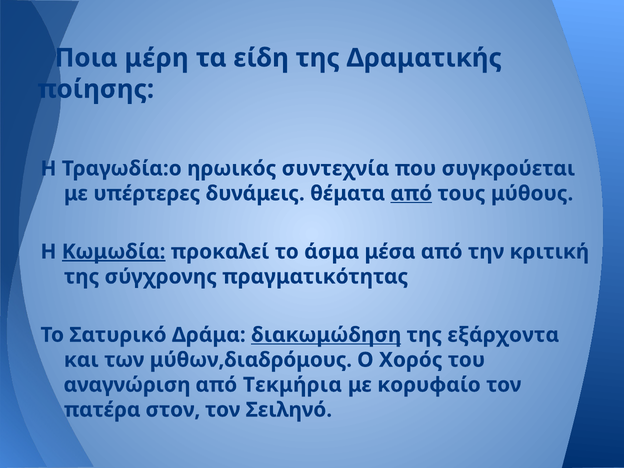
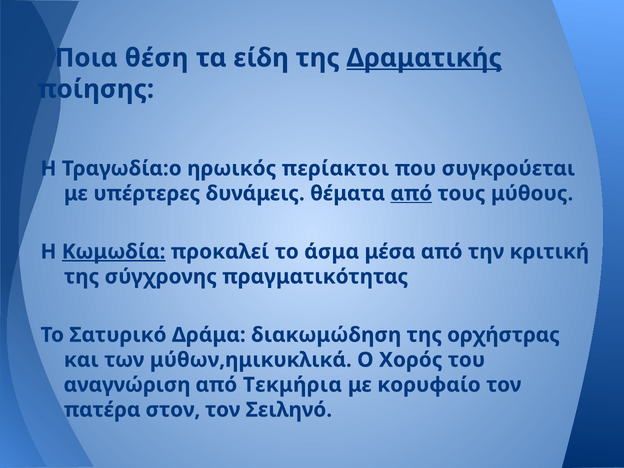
μέρη: μέρη -> θέση
Δραματικής underline: none -> present
συντεχνία: συντεχνία -> περίακτοι
διακωμώδηση underline: present -> none
εξάρχοντα: εξάρχοντα -> ορχήστρας
μύθων,διαδρόμους: μύθων,διαδρόμους -> μύθων,ημικυκλικά
